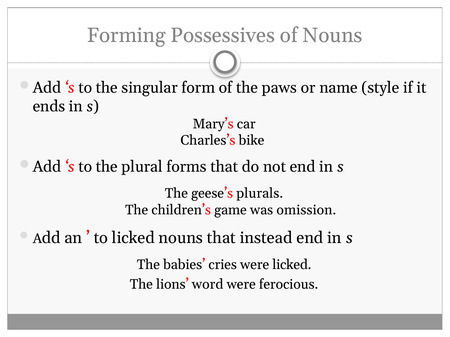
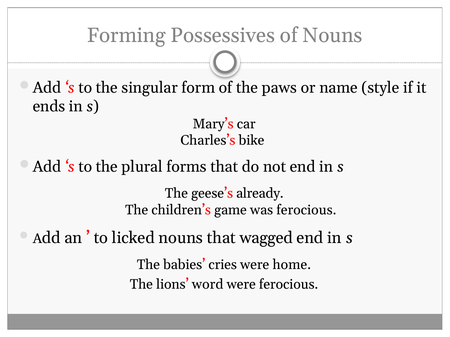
plurals: plurals -> already
was omission: omission -> ferocious
instead: instead -> wagged
were licked: licked -> home
